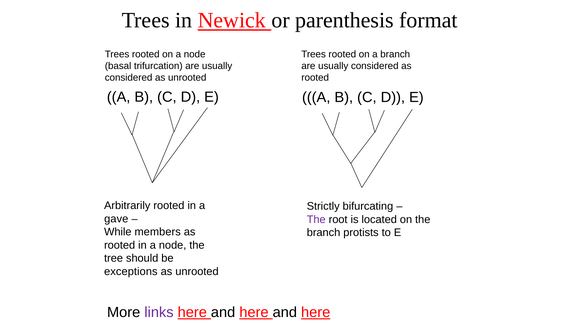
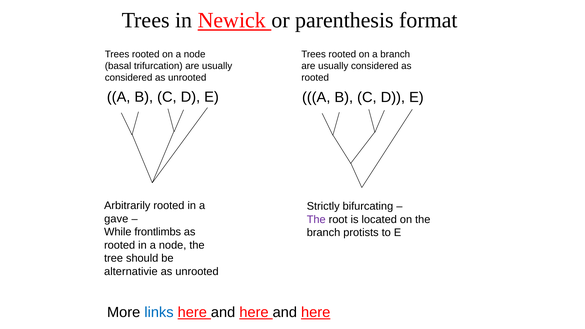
members: members -> frontlimbs
exceptions: exceptions -> alternativie
links colour: purple -> blue
